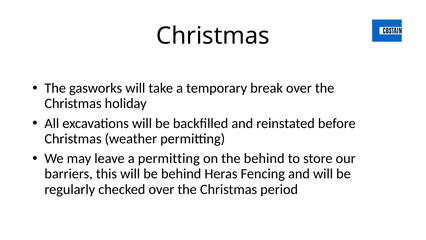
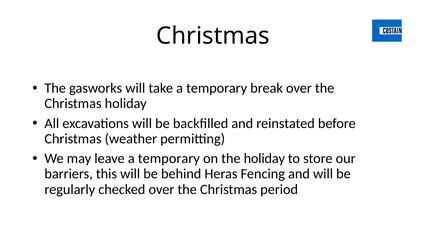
leave a permitting: permitting -> temporary
the behind: behind -> holiday
